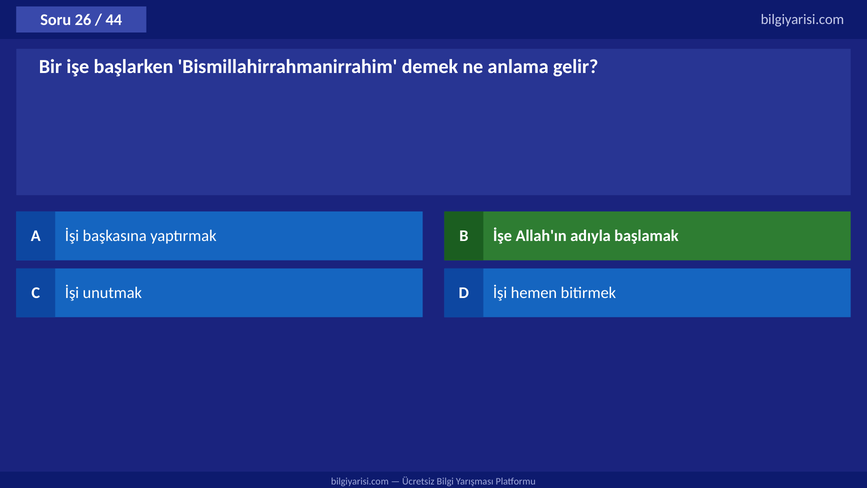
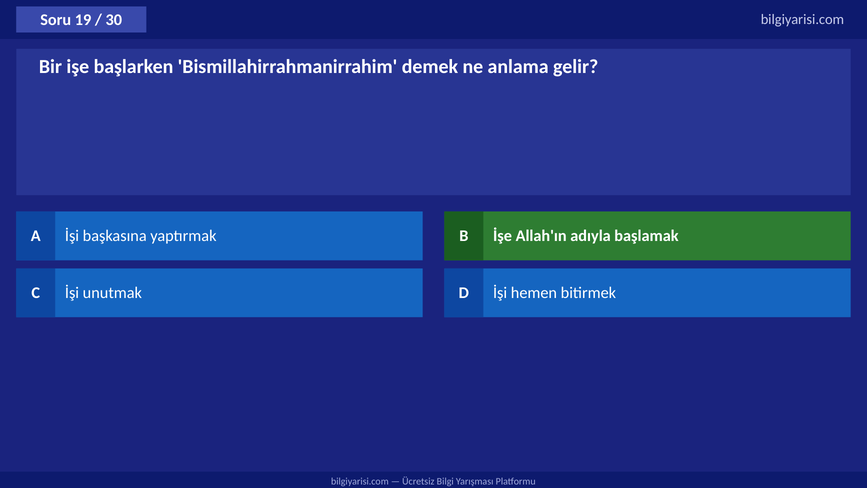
26: 26 -> 19
44: 44 -> 30
